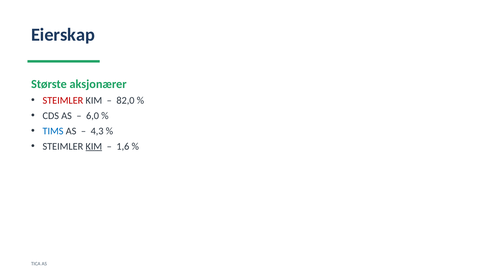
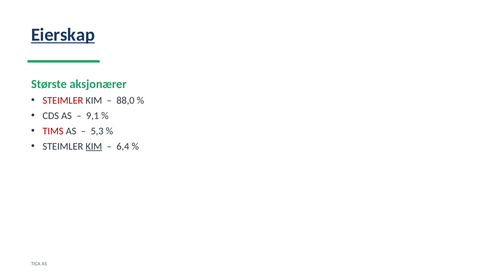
Eierskap underline: none -> present
82,0: 82,0 -> 88,0
6,0: 6,0 -> 9,1
TIMS colour: blue -> red
4,3: 4,3 -> 5,3
1,6: 1,6 -> 6,4
